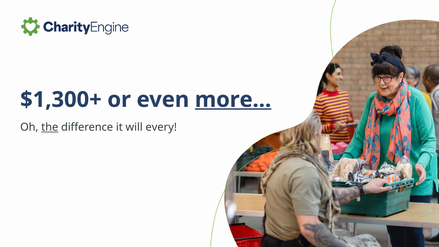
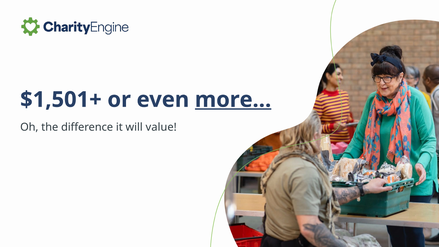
$1,300+: $1,300+ -> $1,501+
the underline: present -> none
every: every -> value
